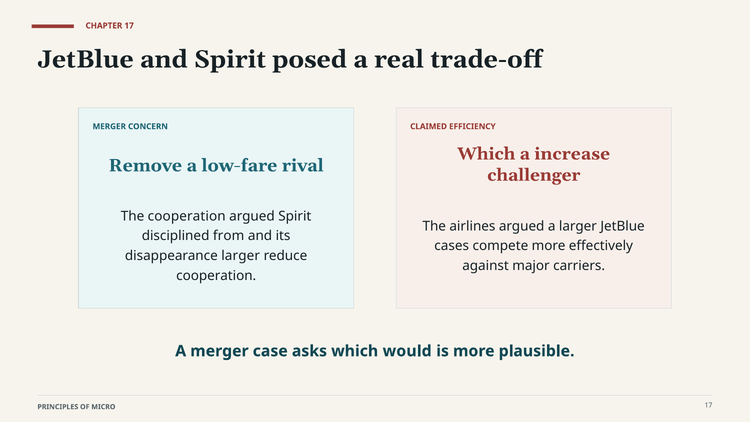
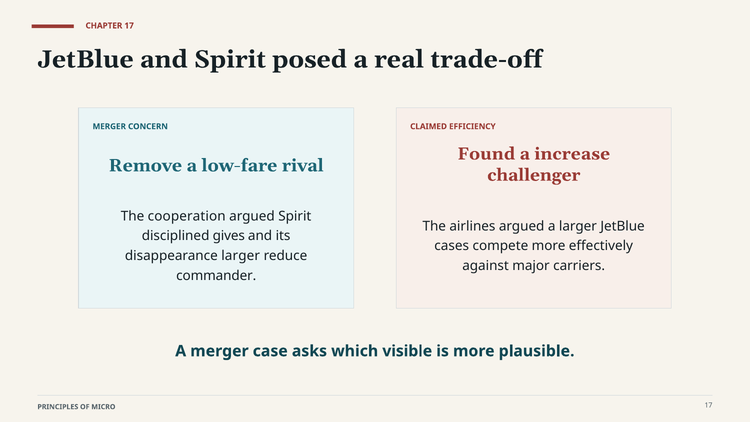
Which at (486, 154): Which -> Found
from: from -> gives
cooperation at (216, 276): cooperation -> commander
would: would -> visible
